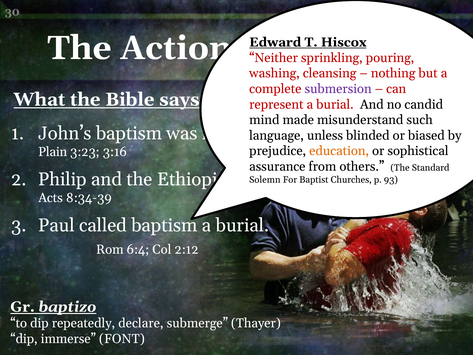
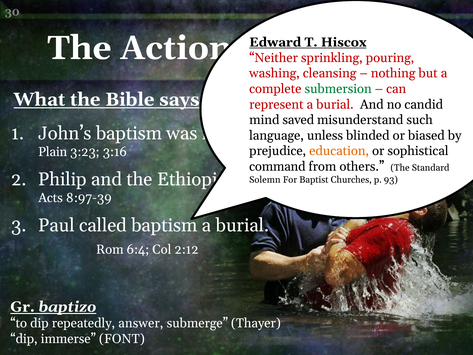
submersion colour: purple -> green
made: made -> saved
assurance: assurance -> command
8:34-39: 8:34-39 -> 8:97-39
declare: declare -> answer
